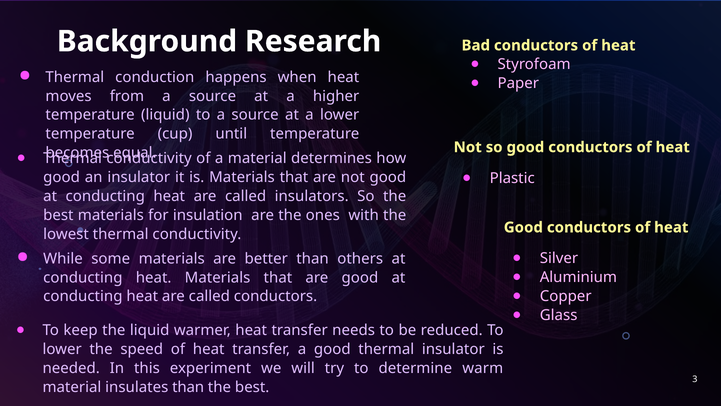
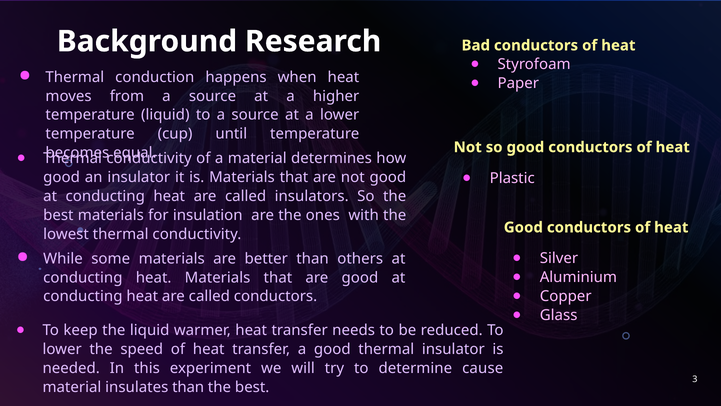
warm: warm -> cause
